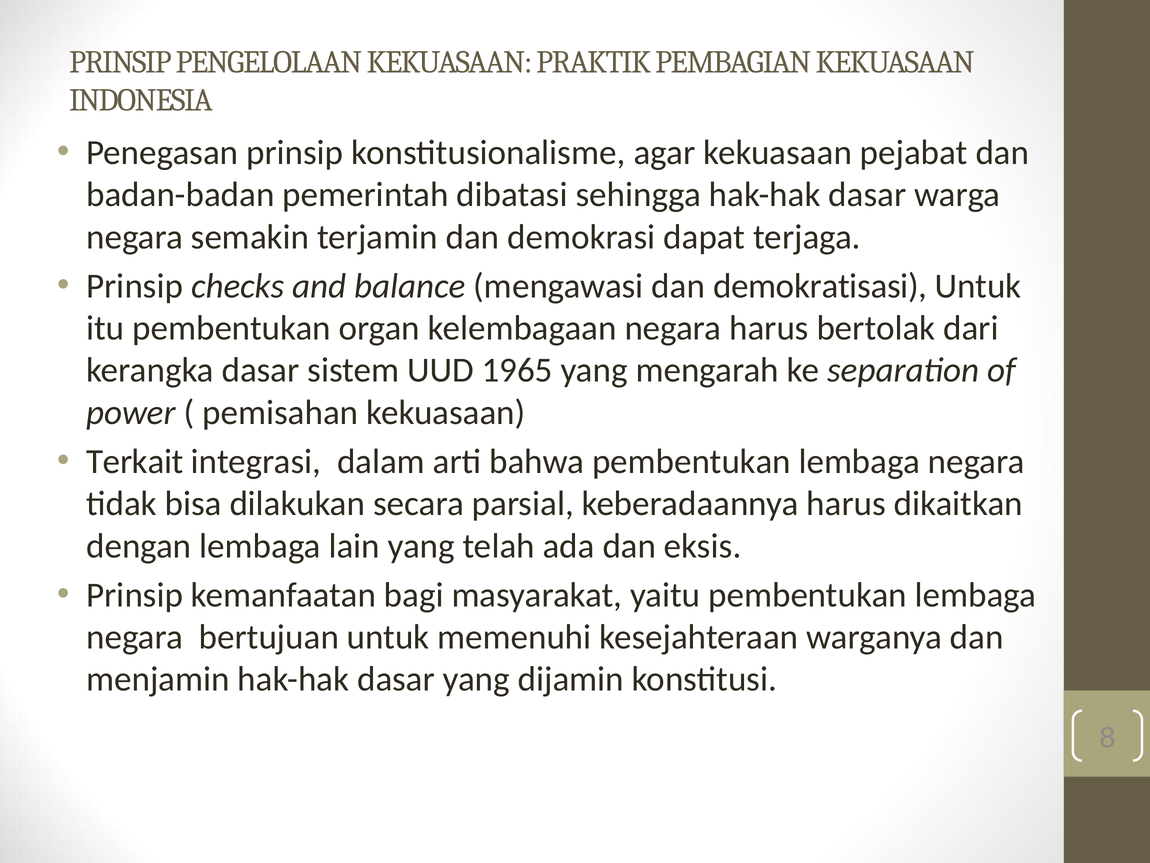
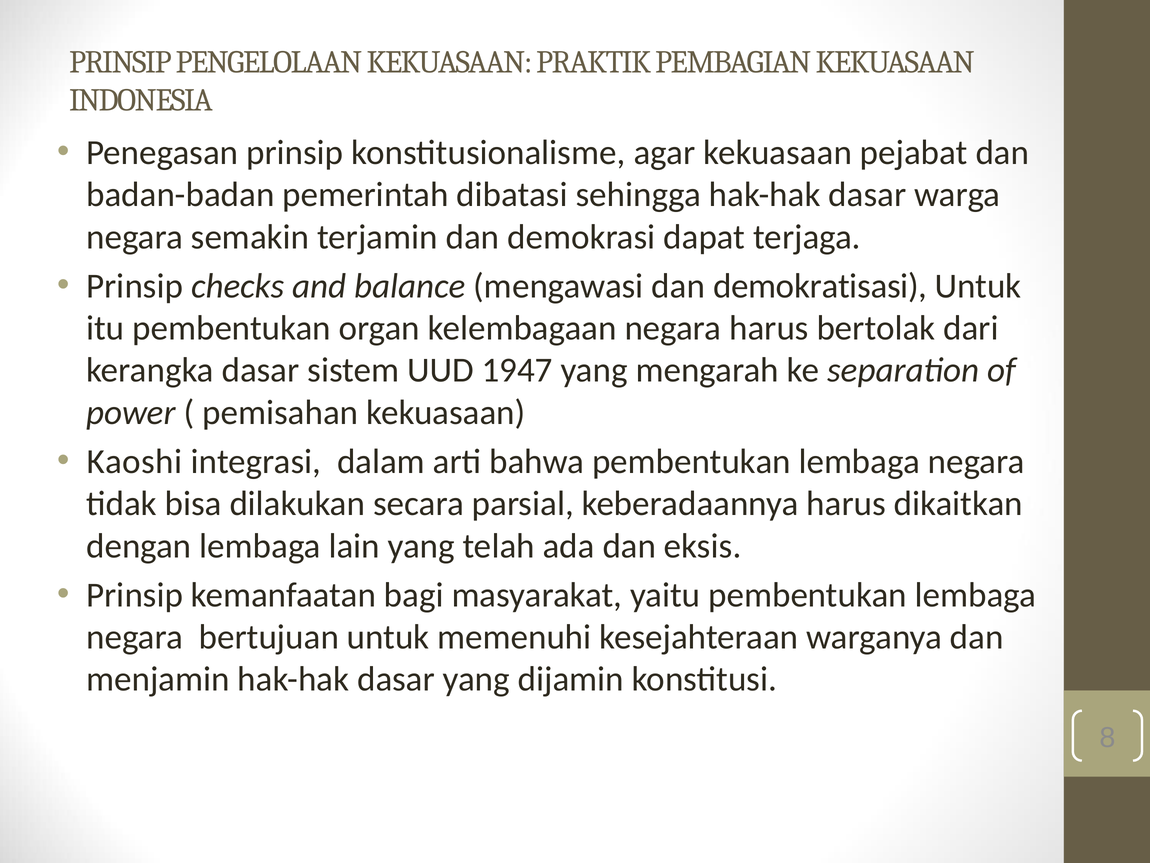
1965: 1965 -> 1947
Terkait: Terkait -> Kaoshi
